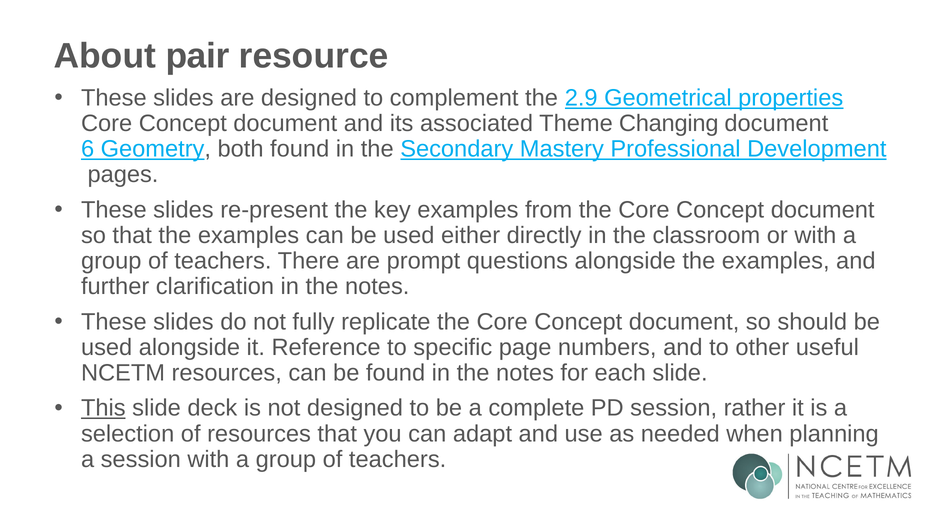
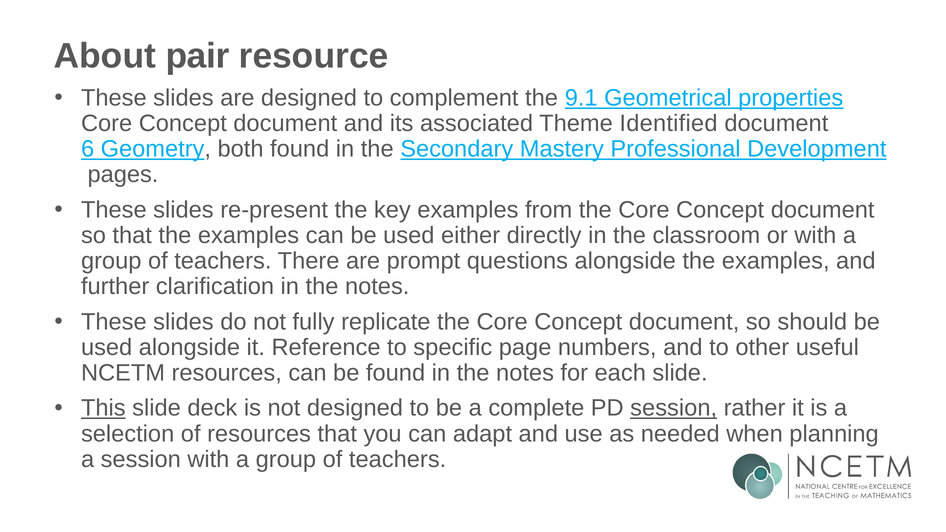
2.9: 2.9 -> 9.1
Changing: Changing -> Identified
session at (674, 408) underline: none -> present
